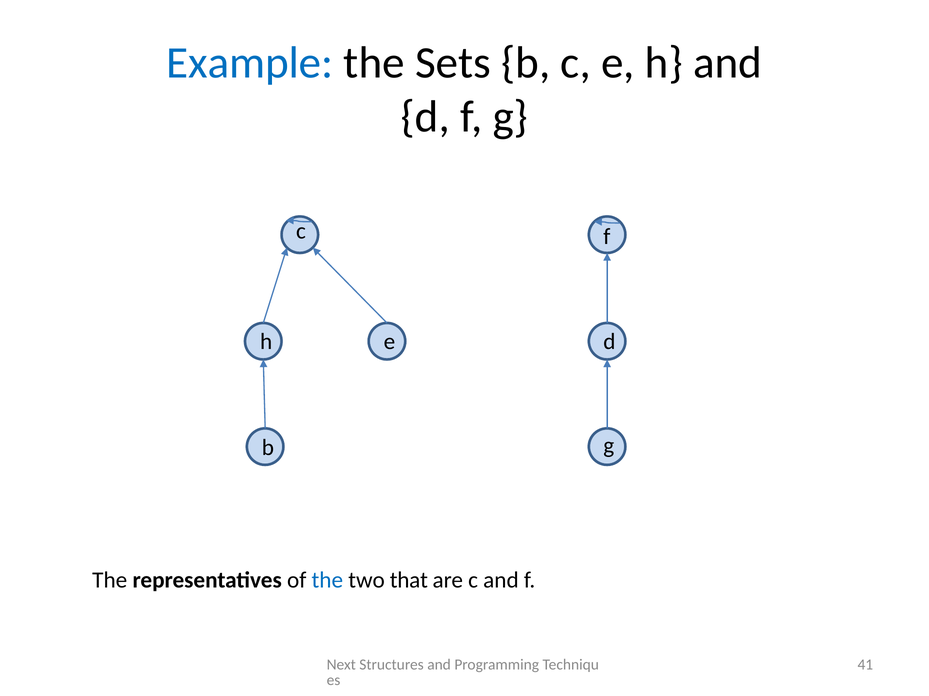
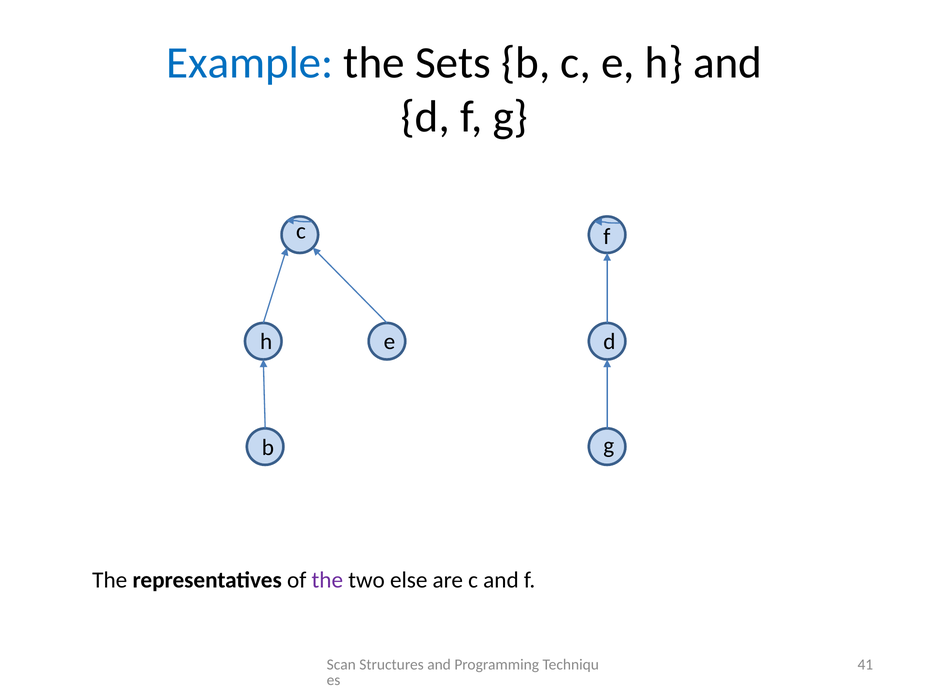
the at (327, 581) colour: blue -> purple
that: that -> else
Next: Next -> Scan
